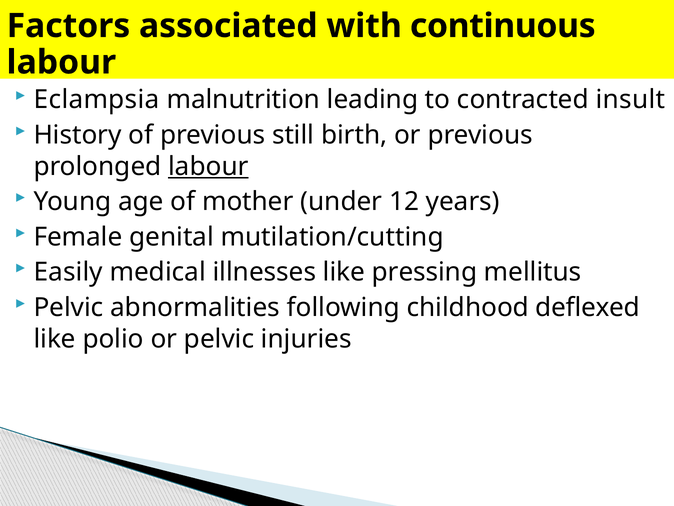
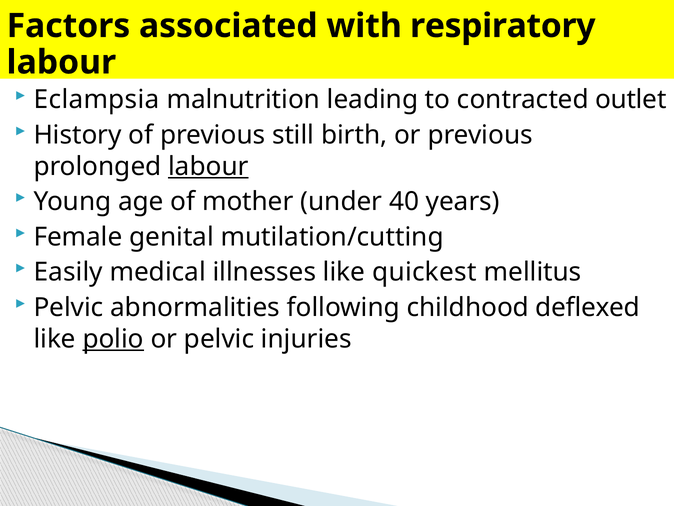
continuous: continuous -> respiratory
insult: insult -> outlet
12: 12 -> 40
pressing: pressing -> quickest
polio underline: none -> present
